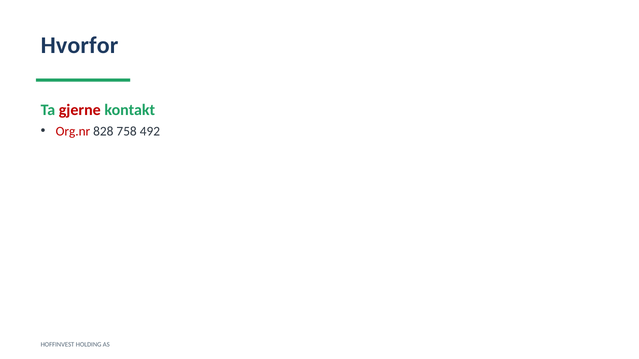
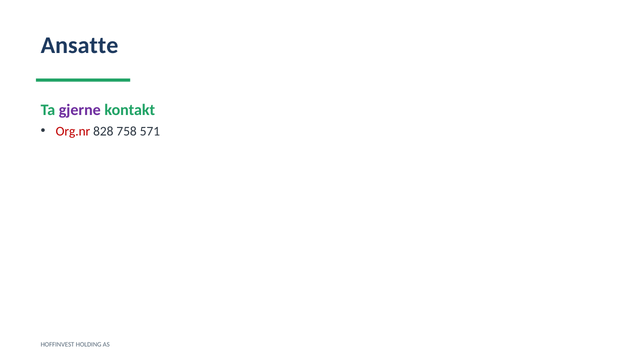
Hvorfor: Hvorfor -> Ansatte
gjerne colour: red -> purple
492: 492 -> 571
